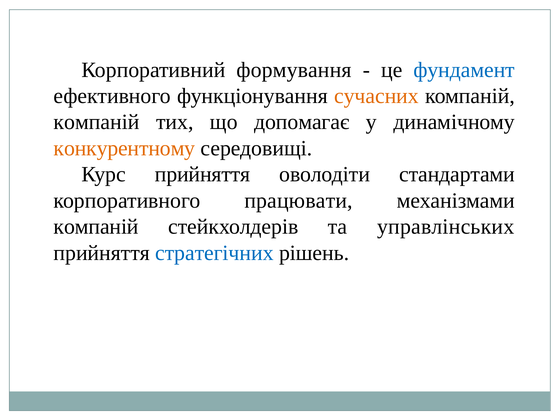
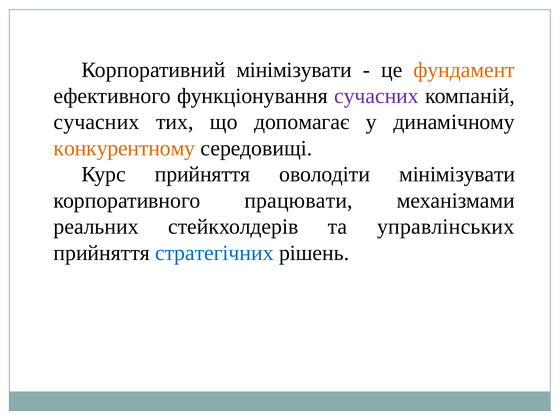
Корпоративний формування: формування -> мінімізувати
фундамент colour: blue -> orange
сучасних at (376, 96) colour: orange -> purple
компаній at (97, 122): компаній -> сучасних
оволодіти стандартами: стандартами -> мінімізувати
компаній at (96, 227): компаній -> реальних
